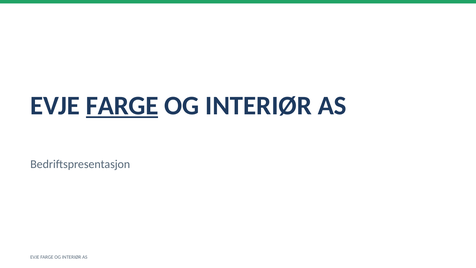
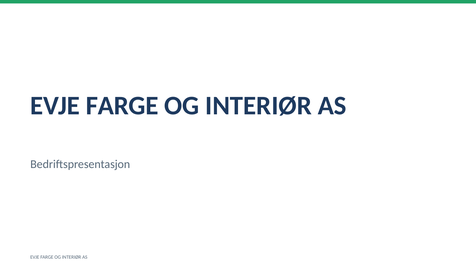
FARGE at (122, 106) underline: present -> none
